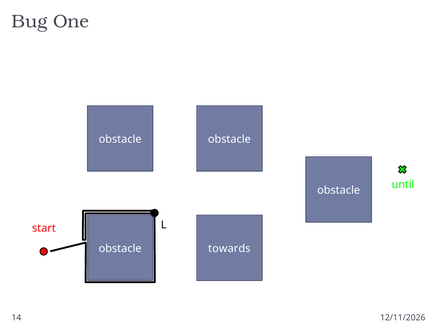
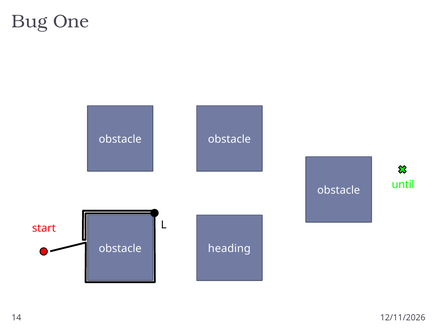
towards: towards -> heading
